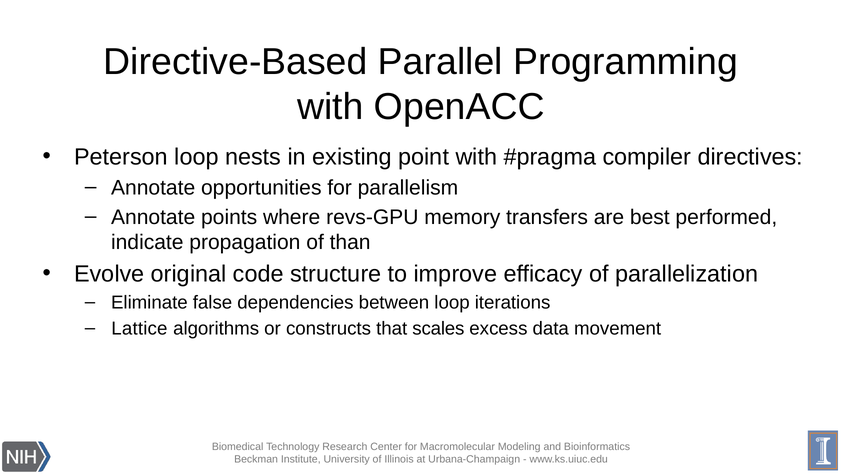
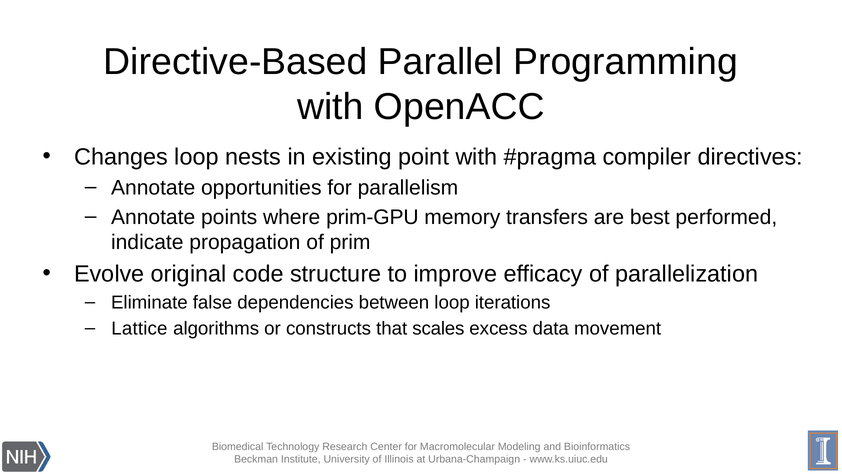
Peterson: Peterson -> Changes
revs-GPU: revs-GPU -> prim-GPU
than: than -> prim
